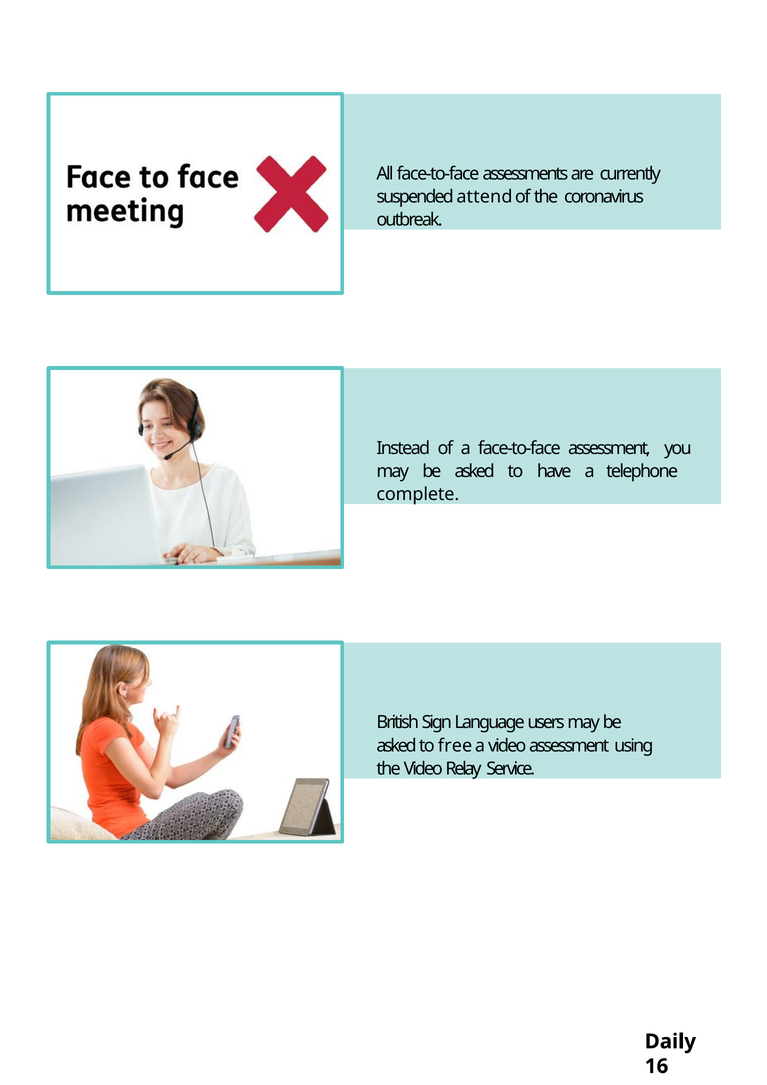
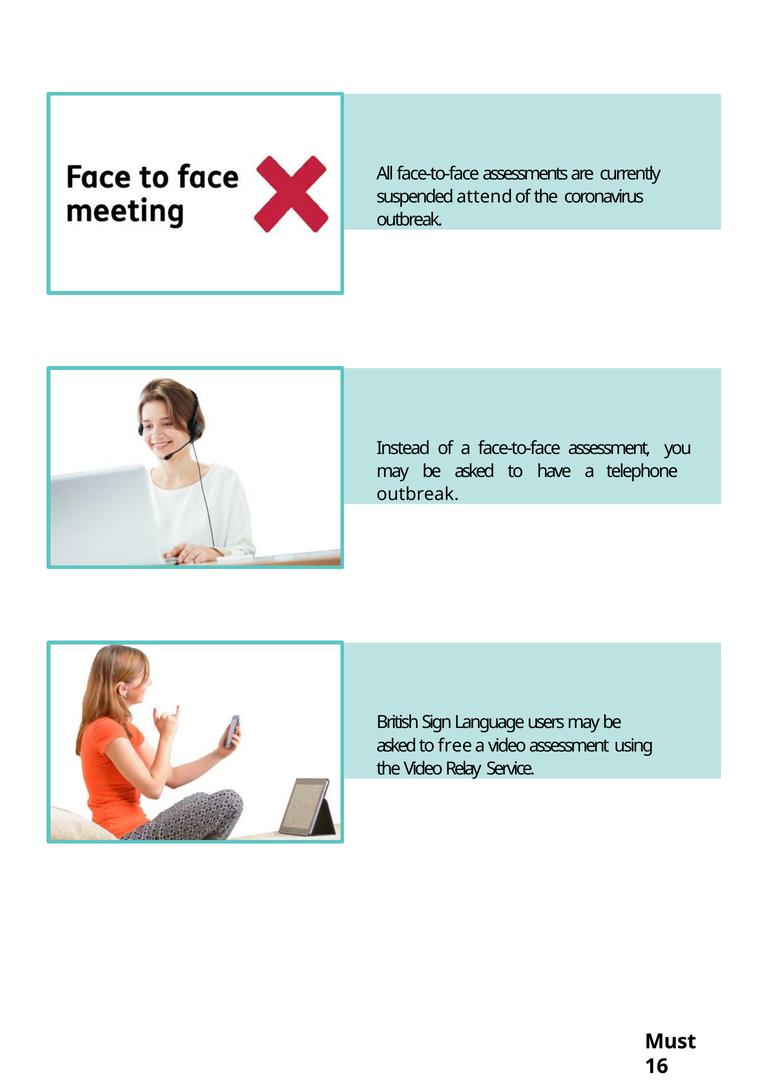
complete at (418, 495): complete -> outbreak
Daily: Daily -> Must
